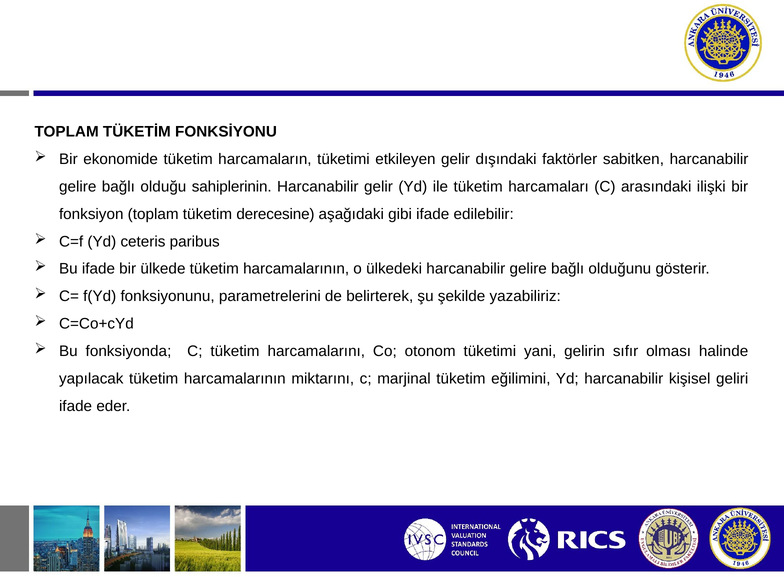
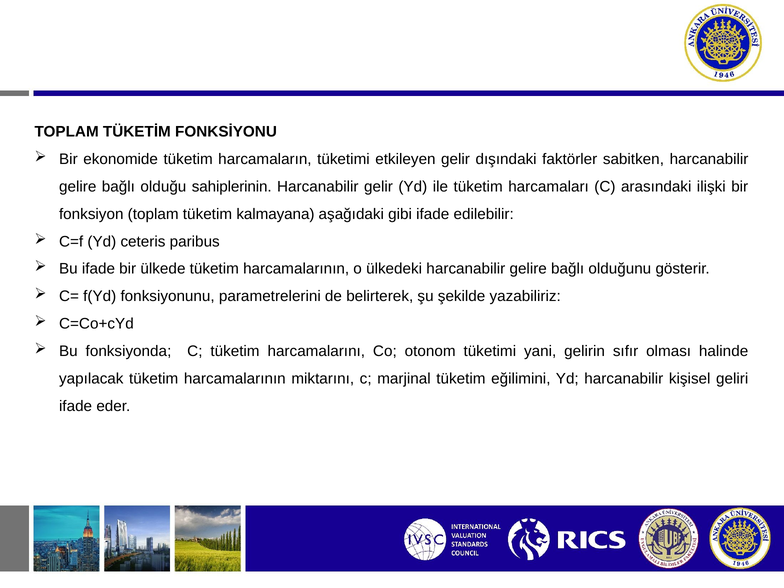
derecesine: derecesine -> kalmayana
